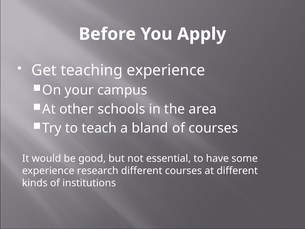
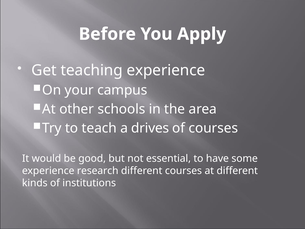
bland: bland -> drives
